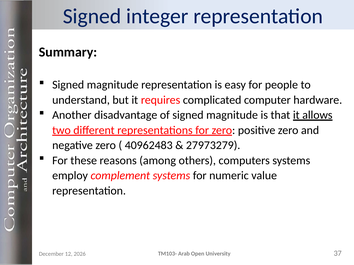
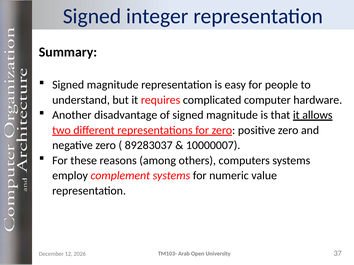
40962483: 40962483 -> 89283037
27973279: 27973279 -> 10000007
